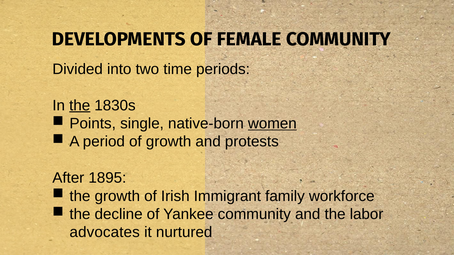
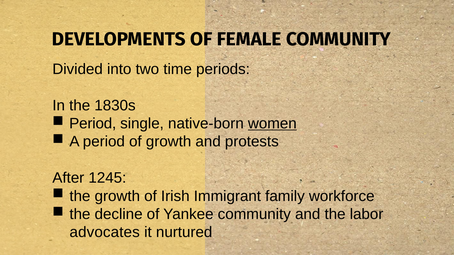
the at (80, 106) underline: present -> none
Points at (93, 124): Points -> Period
1895: 1895 -> 1245
